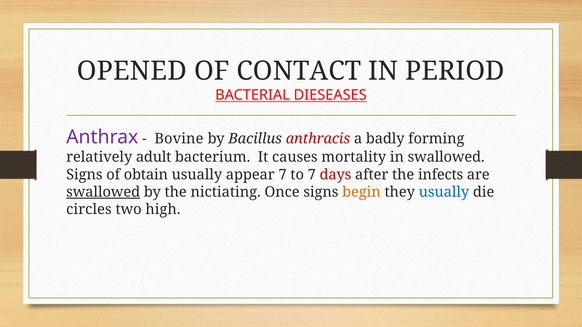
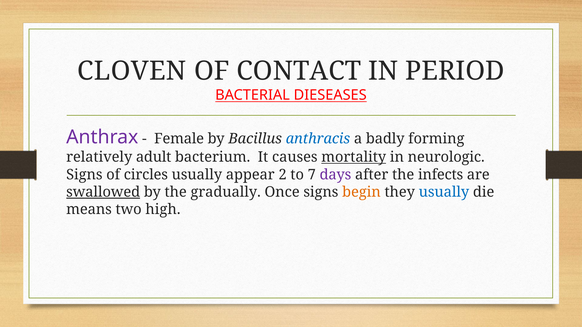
OPENED: OPENED -> CLOVEN
Bovine: Bovine -> Female
anthracis colour: red -> blue
mortality underline: none -> present
in swallowed: swallowed -> neurologic
obtain: obtain -> circles
appear 7: 7 -> 2
days colour: red -> purple
nictiating: nictiating -> gradually
circles: circles -> means
